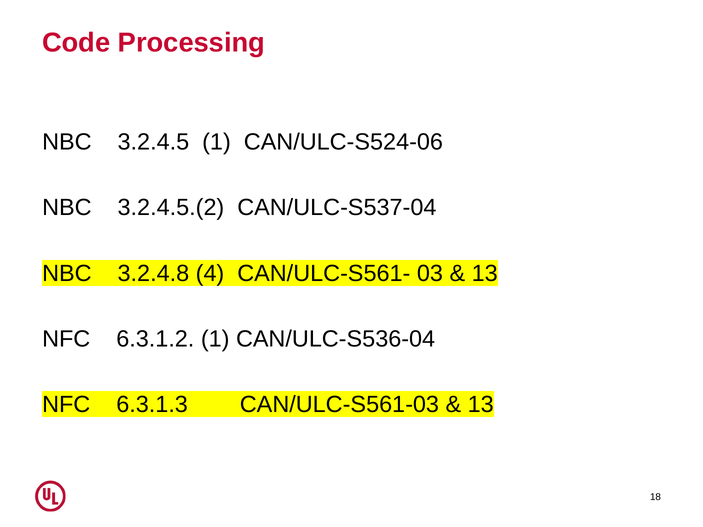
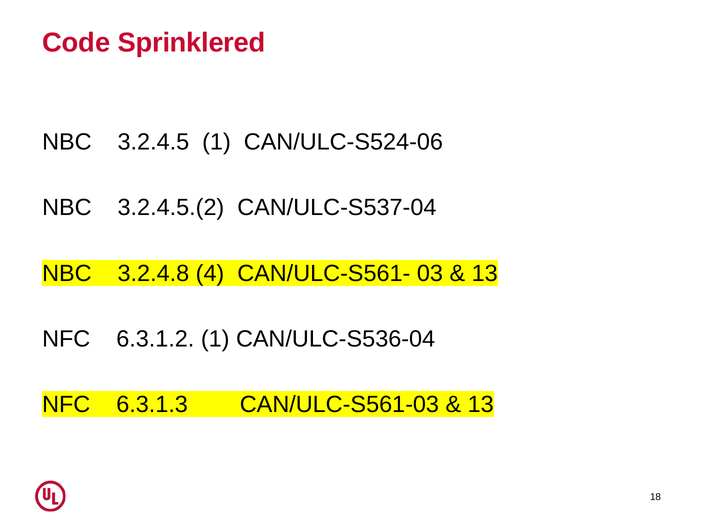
Processing: Processing -> Sprinklered
